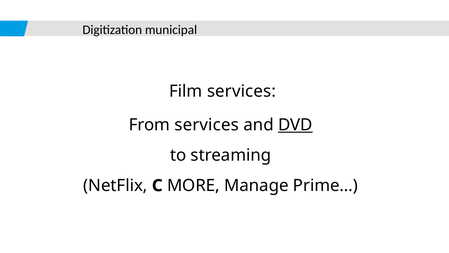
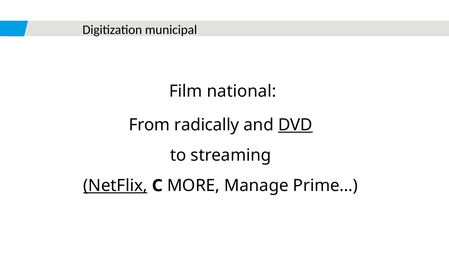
Film services: services -> national
From services: services -> radically
NetFlix underline: none -> present
